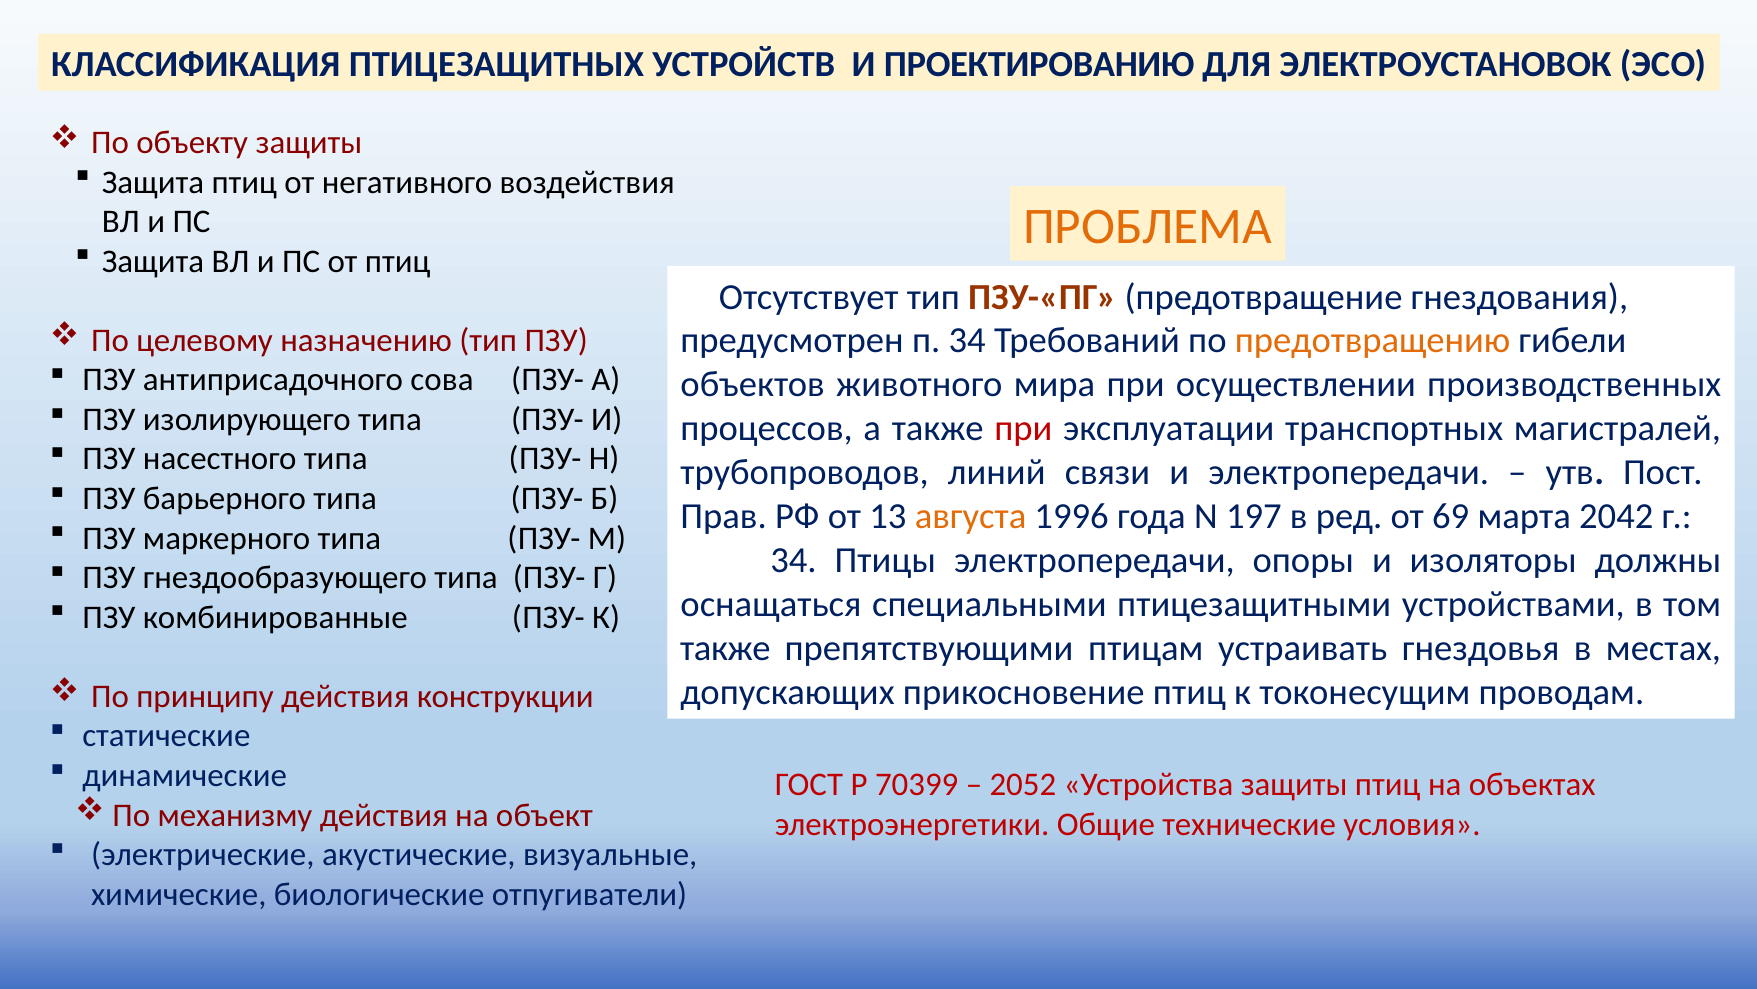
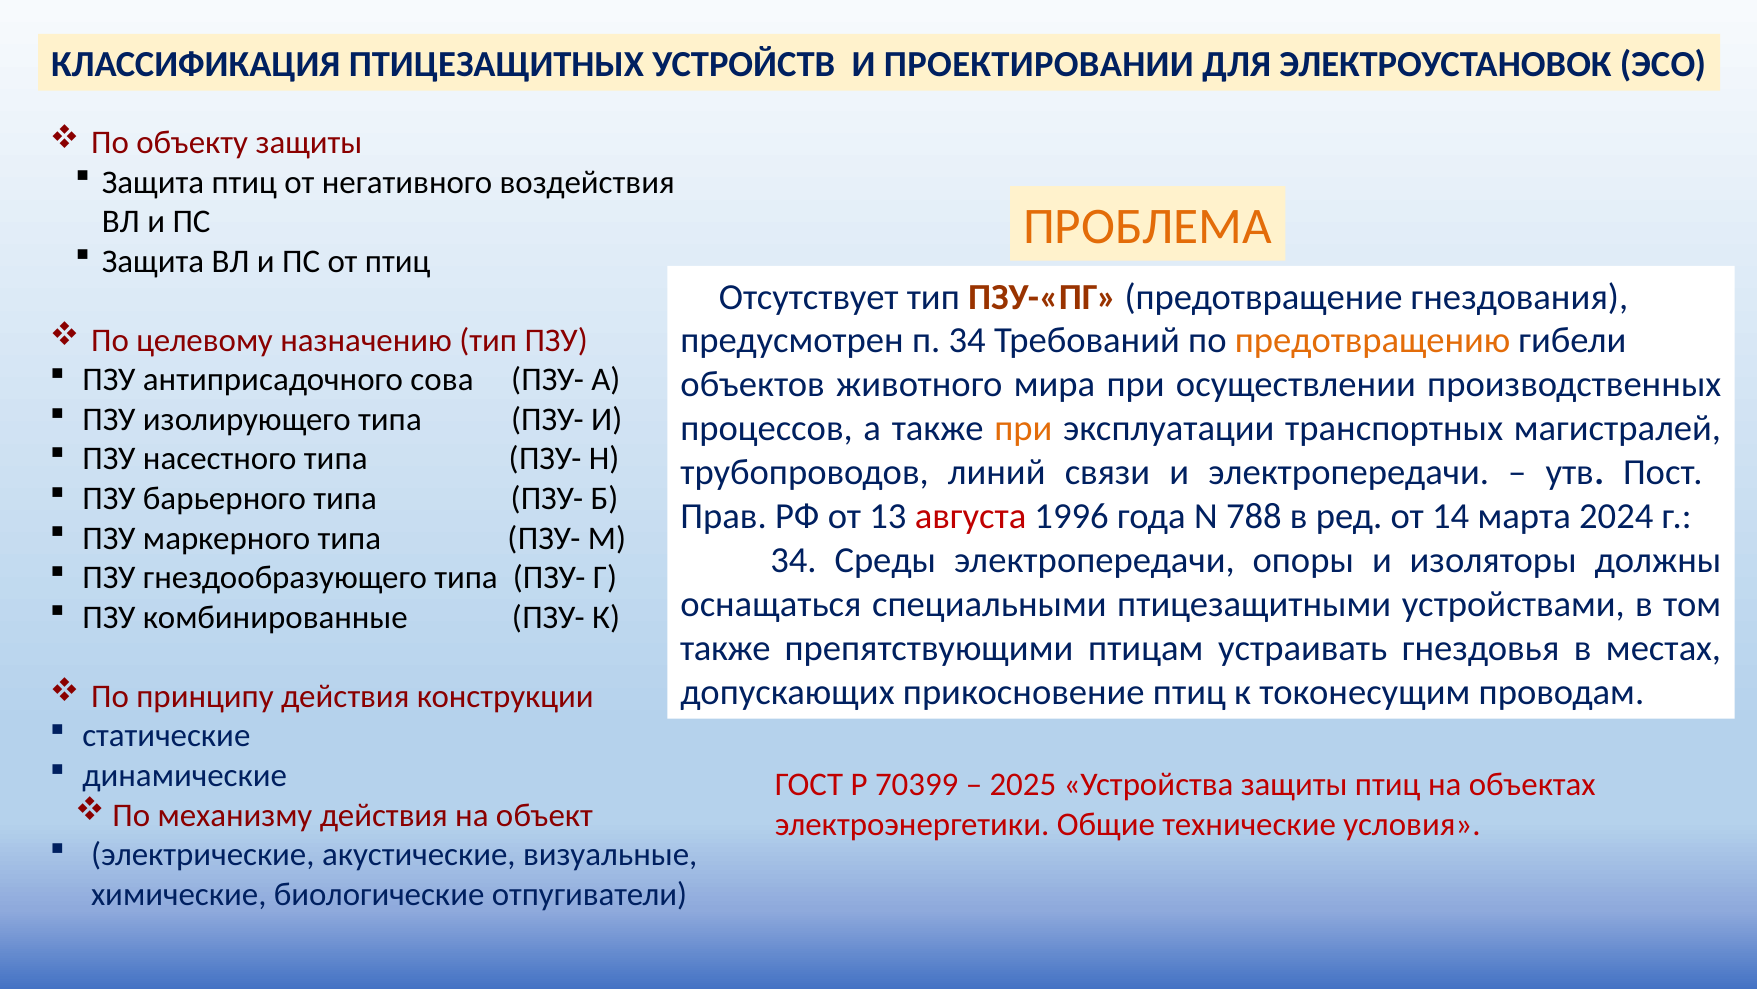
ПРОЕКТИРОВАНИЮ: ПРОЕКТИРОВАНИЮ -> ПРОЕКТИРОВАНИИ
при at (1023, 429) colour: red -> orange
августа colour: orange -> red
197: 197 -> 788
69: 69 -> 14
2042: 2042 -> 2024
Птицы: Птицы -> Среды
2052: 2052 -> 2025
